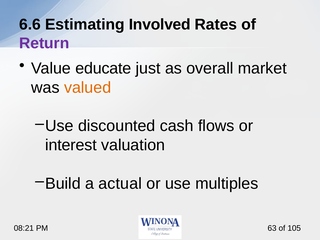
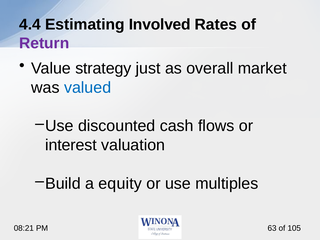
6.6: 6.6 -> 4.4
educate: educate -> strategy
valued colour: orange -> blue
actual: actual -> equity
